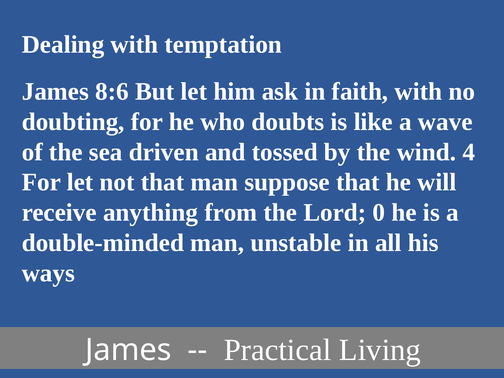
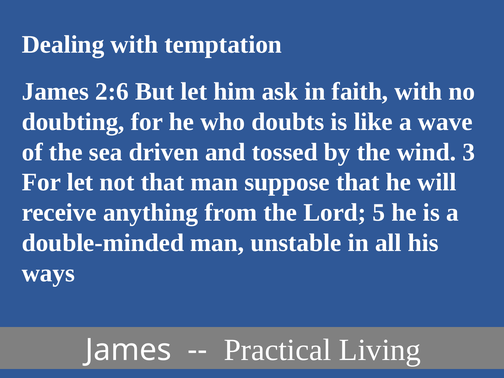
8:6: 8:6 -> 2:6
4: 4 -> 3
0: 0 -> 5
